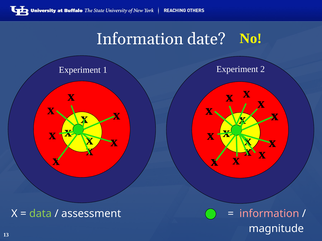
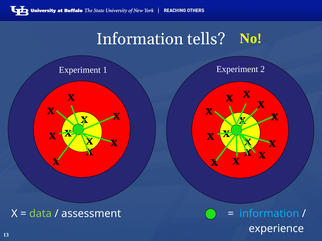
date: date -> tells
information at (269, 214) colour: pink -> light blue
magnitude: magnitude -> experience
